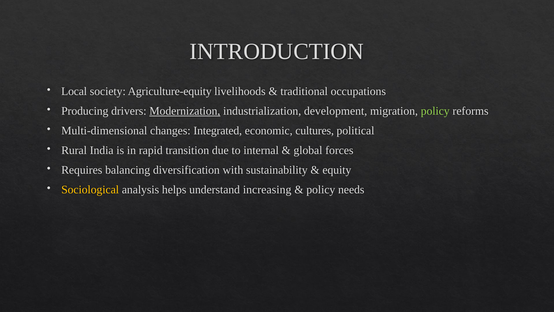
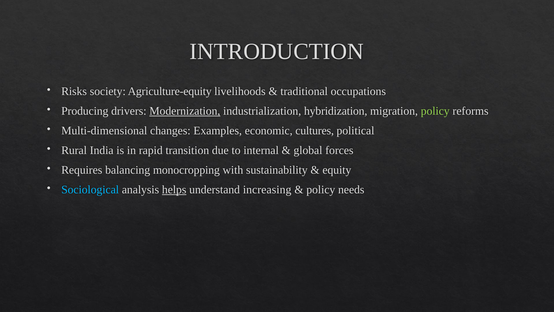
Local: Local -> Risks
development: development -> hybridization
Integrated: Integrated -> Examples
diversification: diversification -> monocropping
Sociological colour: yellow -> light blue
helps underline: none -> present
